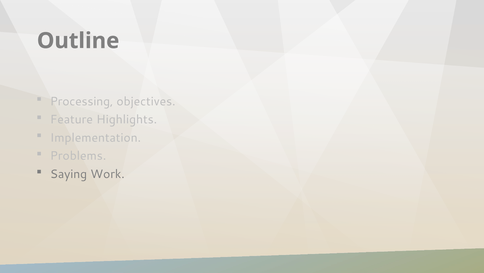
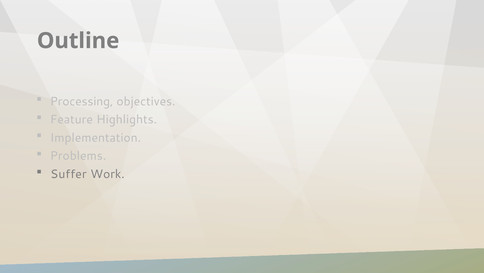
Saying: Saying -> Suffer
